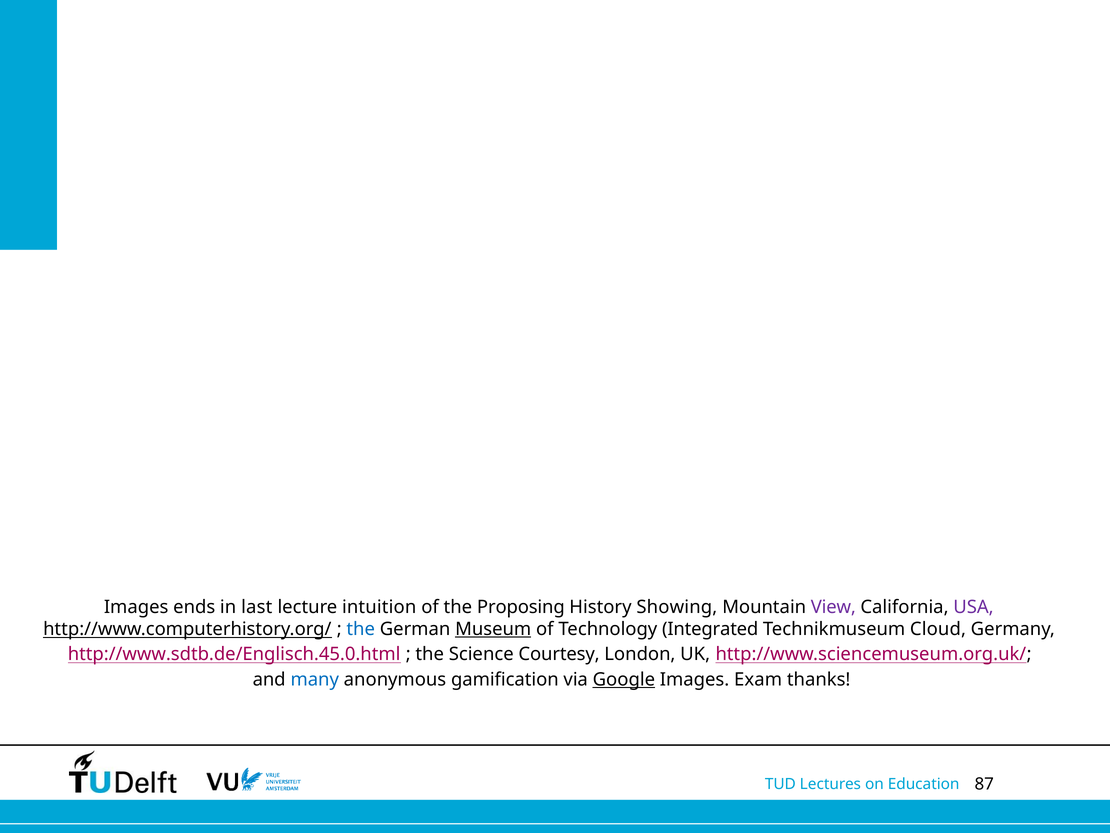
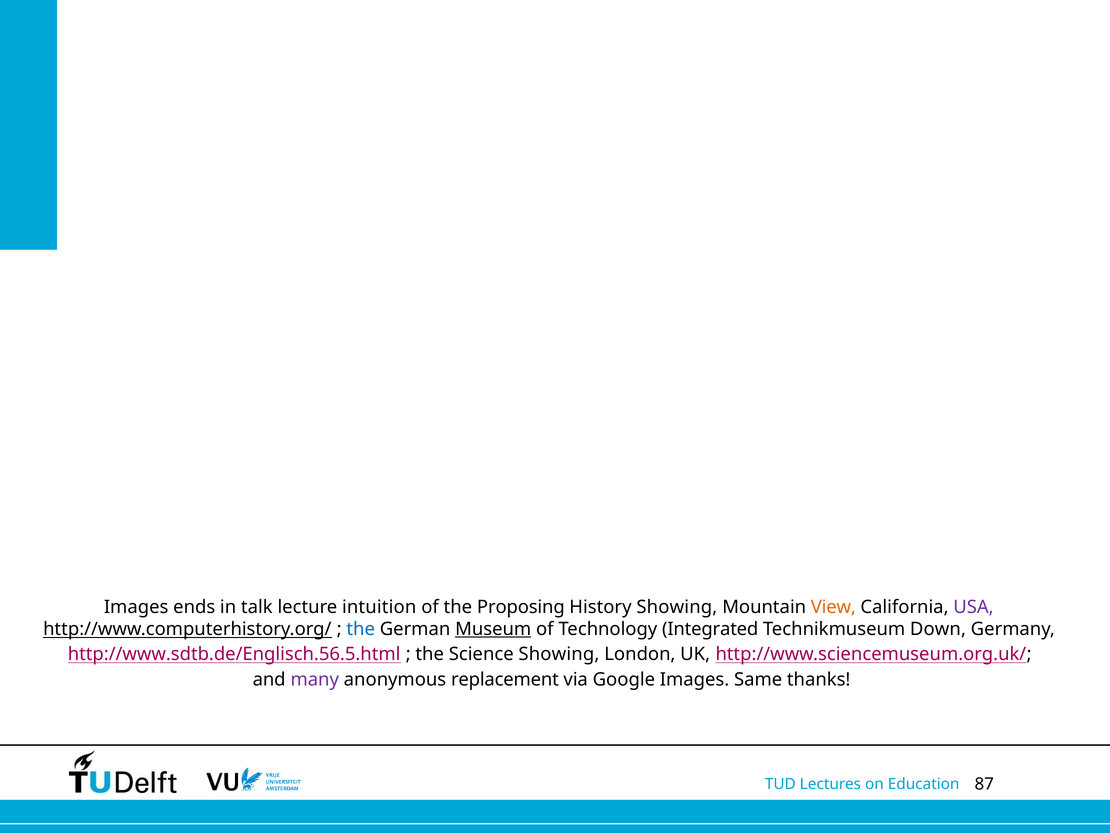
last: last -> talk
View colour: purple -> orange
Cloud: Cloud -> Down
http://www.sdtb.de/Englisch.45.0.html: http://www.sdtb.de/Englisch.45.0.html -> http://www.sdtb.de/Englisch.56.5.html
Science Courtesy: Courtesy -> Showing
many colour: blue -> purple
gamification: gamification -> replacement
Google underline: present -> none
Exam: Exam -> Same
